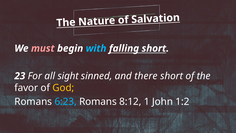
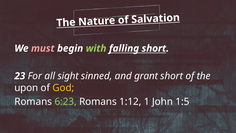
with colour: light blue -> light green
there: there -> grant
favor: favor -> upon
6:23 colour: light blue -> light green
8:12: 8:12 -> 1:12
1:2: 1:2 -> 1:5
